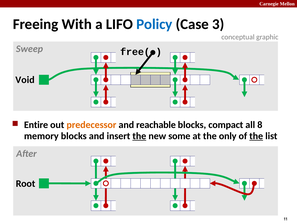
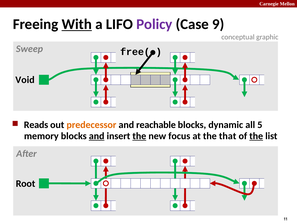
With underline: none -> present
Policy colour: blue -> purple
3: 3 -> 9
Entire: Entire -> Reads
compact: compact -> dynamic
8: 8 -> 5
and at (97, 136) underline: none -> present
some: some -> focus
only: only -> that
